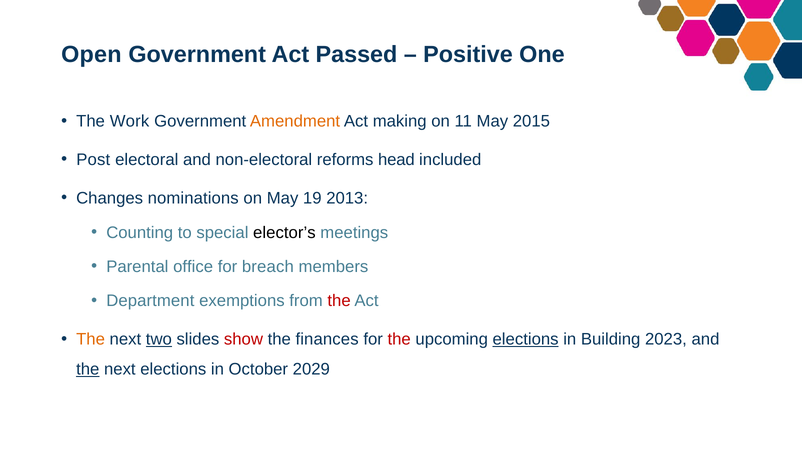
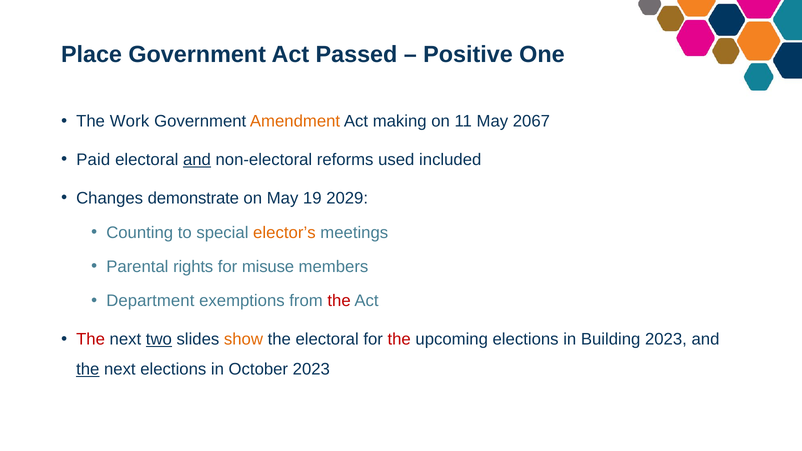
Open: Open -> Place
2015: 2015 -> 2067
Post: Post -> Paid
and at (197, 160) underline: none -> present
head: head -> used
nominations: nominations -> demonstrate
2013: 2013 -> 2029
elector’s colour: black -> orange
office: office -> rights
breach: breach -> misuse
The at (91, 339) colour: orange -> red
show colour: red -> orange
the finances: finances -> electoral
elections at (526, 339) underline: present -> none
October 2029: 2029 -> 2023
